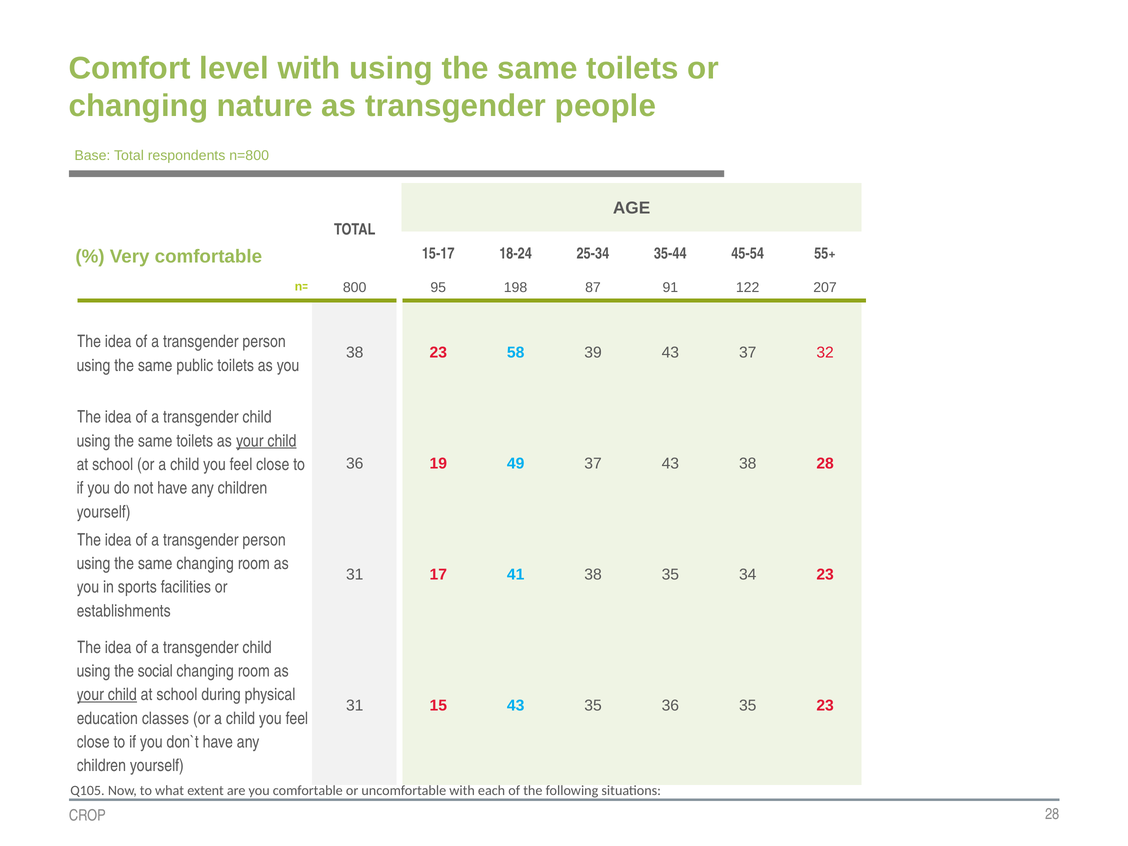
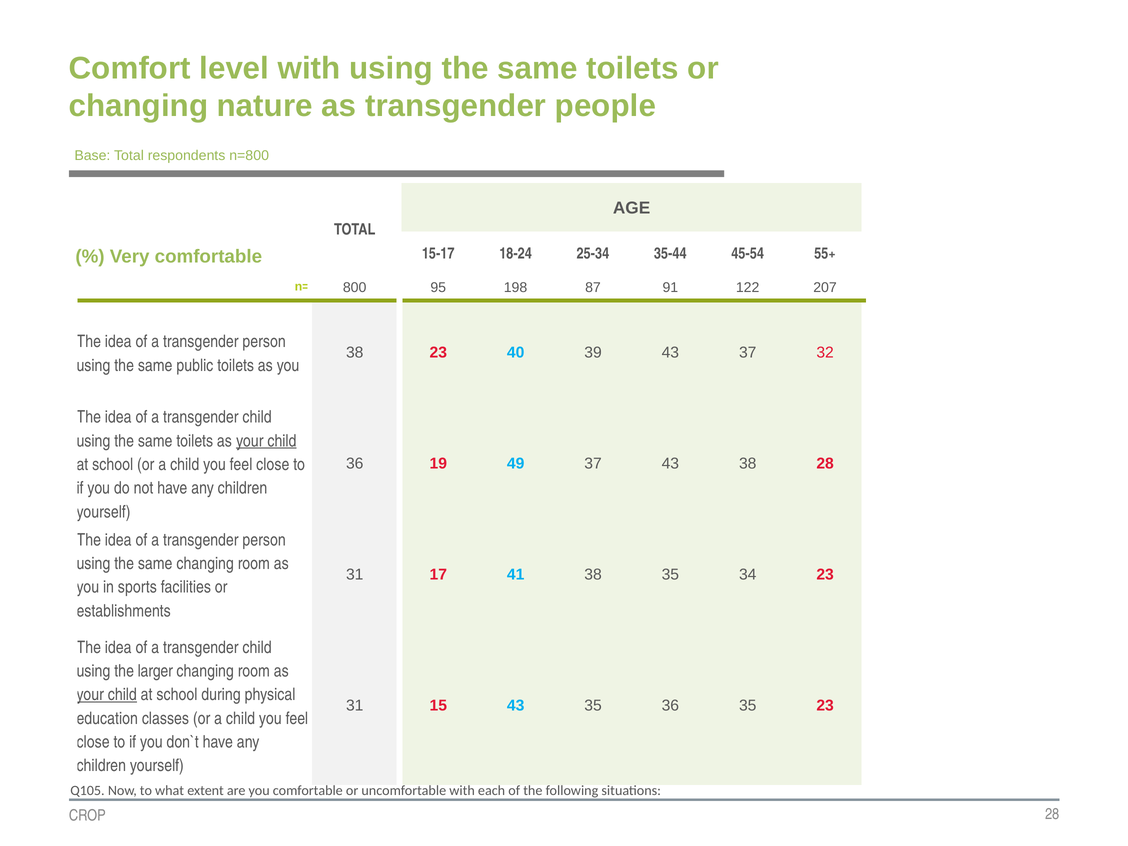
58: 58 -> 40
social: social -> larger
